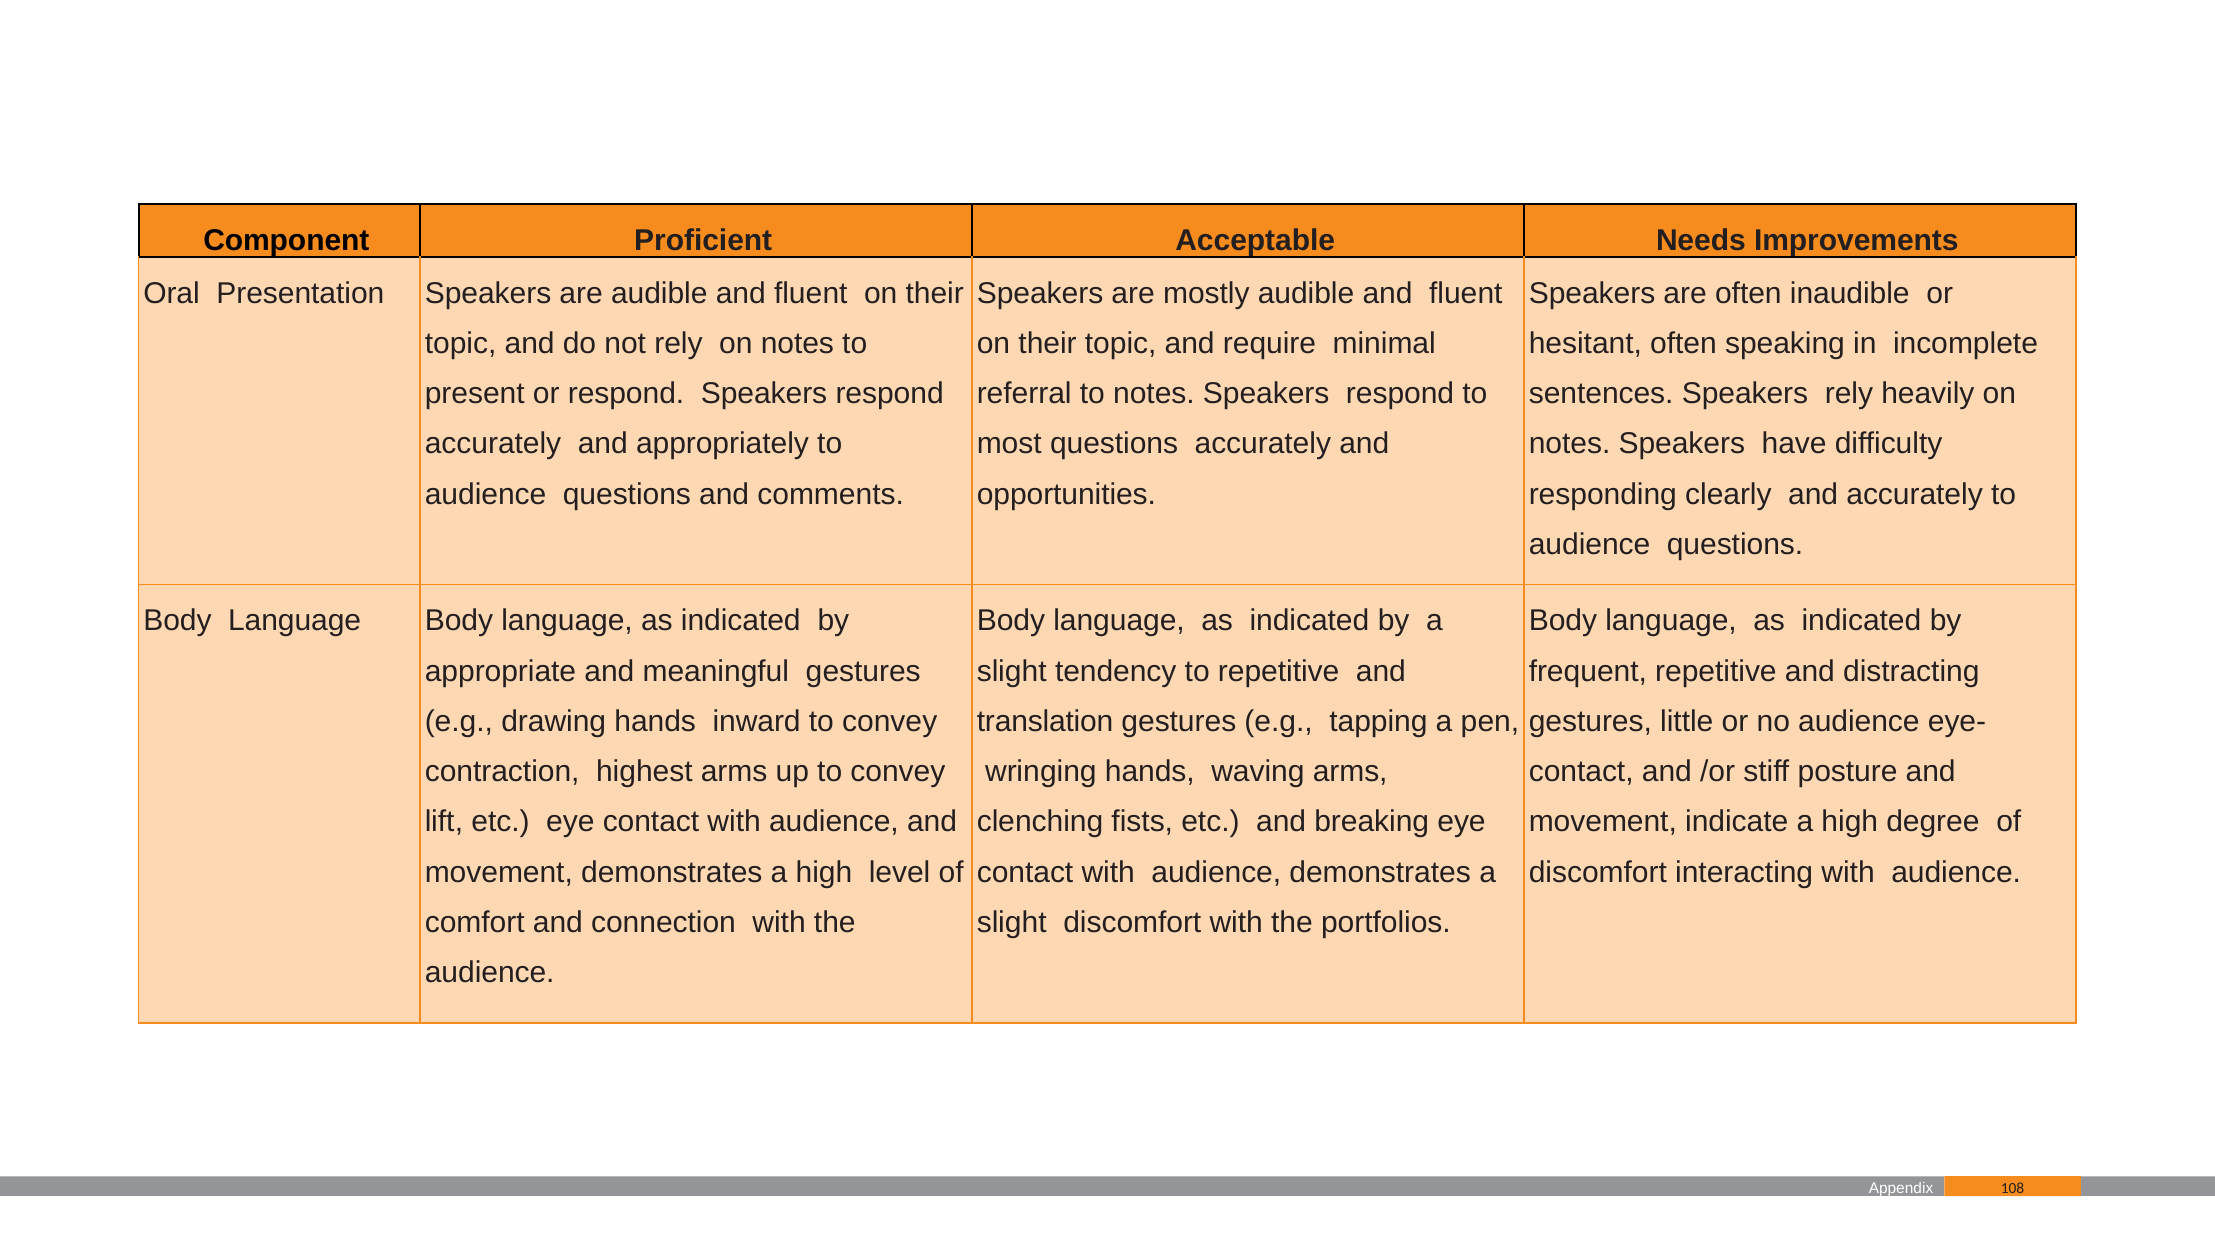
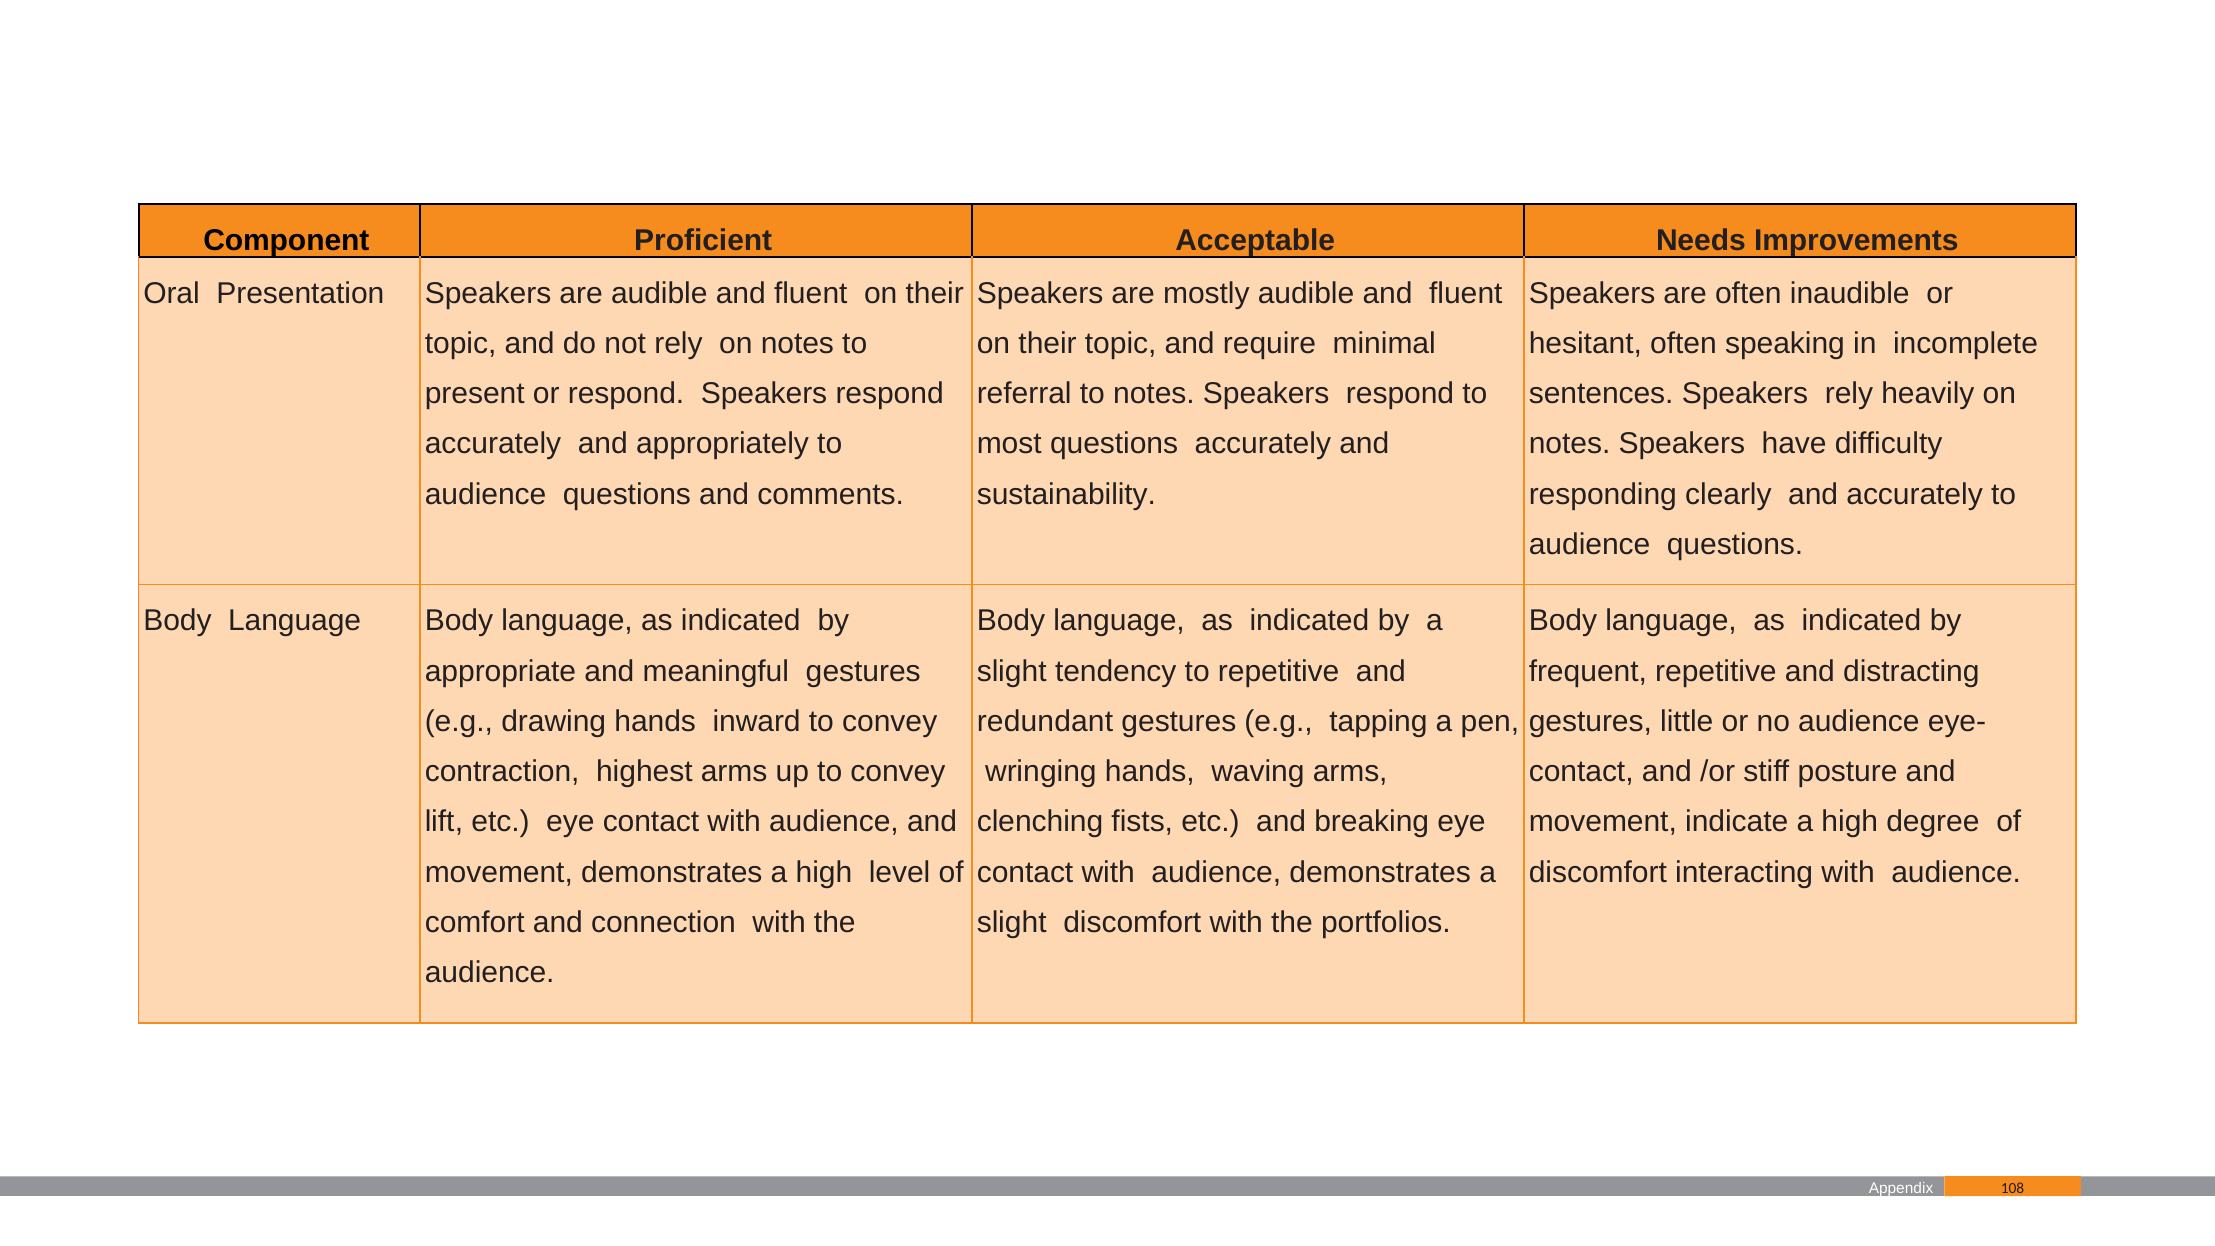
opportunities: opportunities -> sustainability
translation: translation -> redundant
